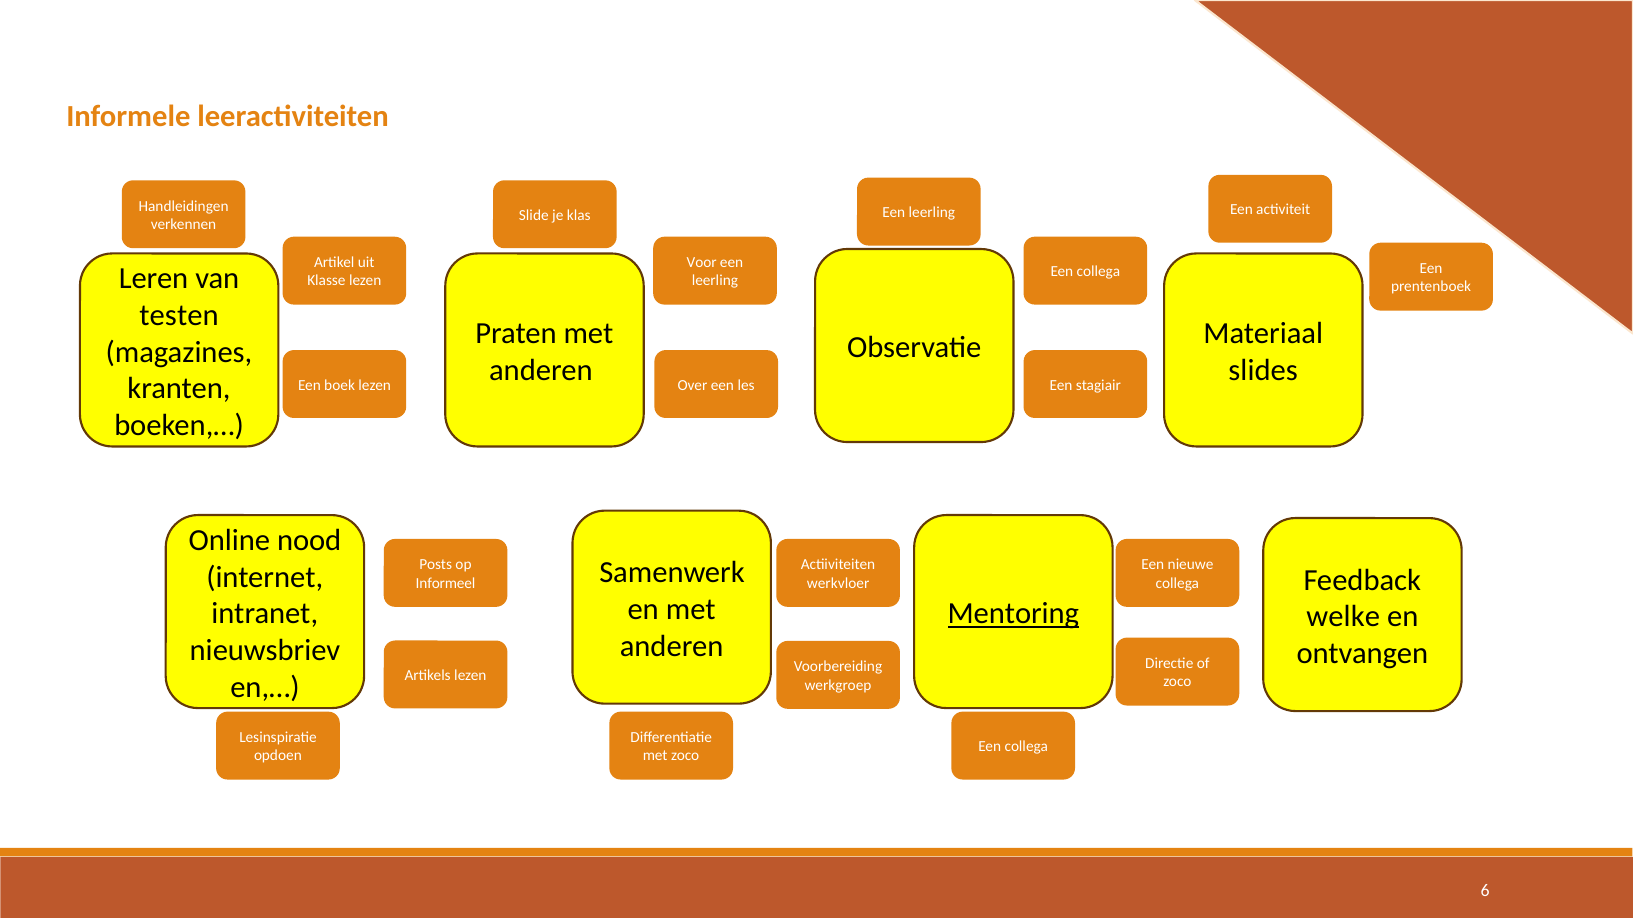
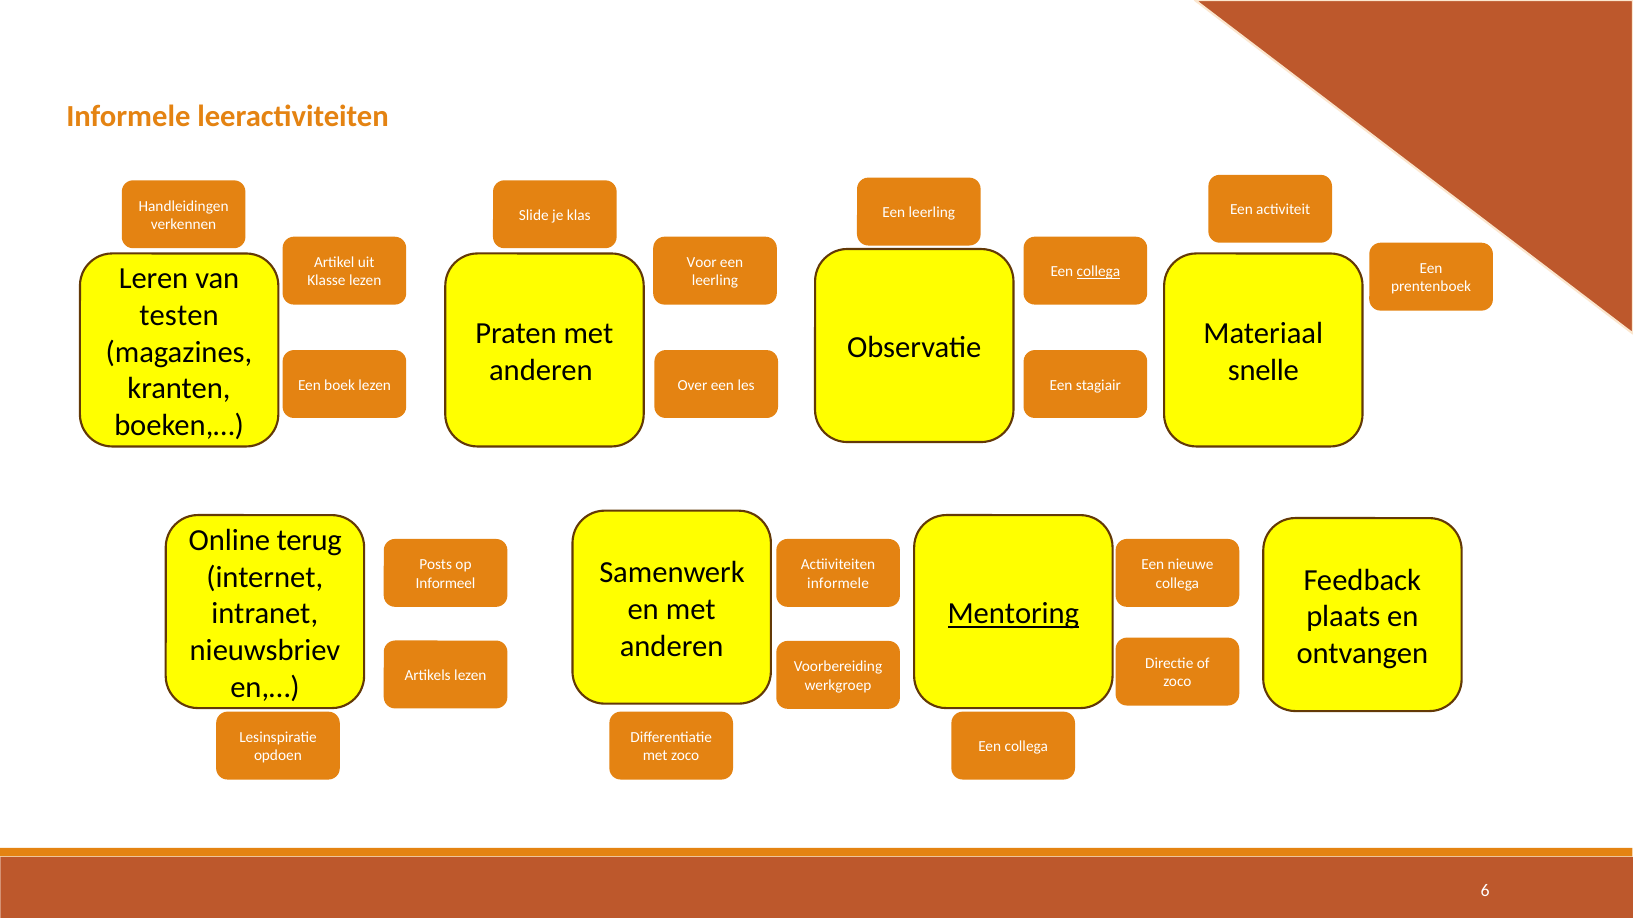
collega at (1098, 272) underline: none -> present
slides: slides -> snelle
nood: nood -> terug
werkvloer at (838, 583): werkvloer -> informele
welke: welke -> plaats
